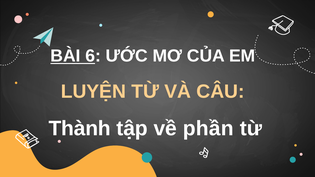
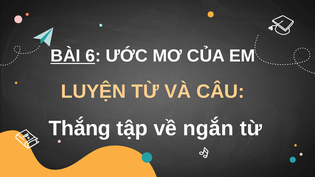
Thành: Thành -> Thắng
phần: phần -> ngắn
